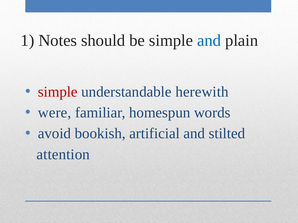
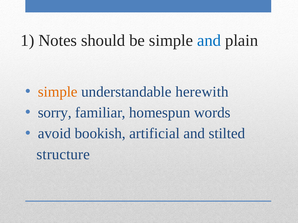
simple at (58, 92) colour: red -> orange
were: were -> sorry
attention: attention -> structure
